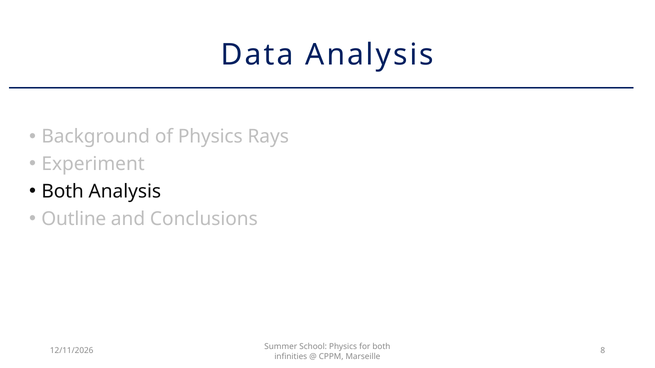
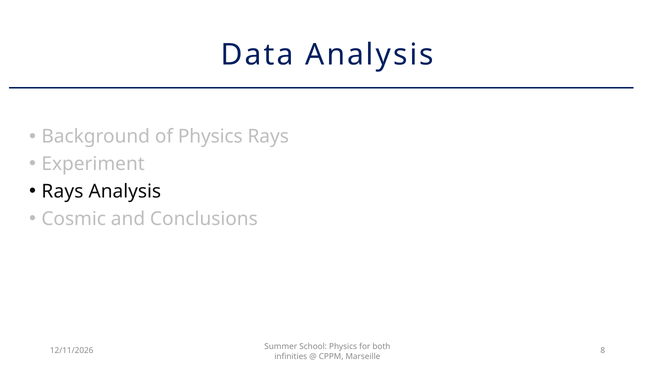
Both at (63, 192): Both -> Rays
Outline: Outline -> Cosmic
